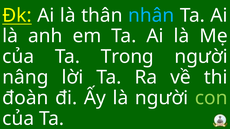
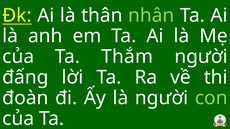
nhân colour: light blue -> light green
Trong: Trong -> Thắm
nâng: nâng -> đấng
